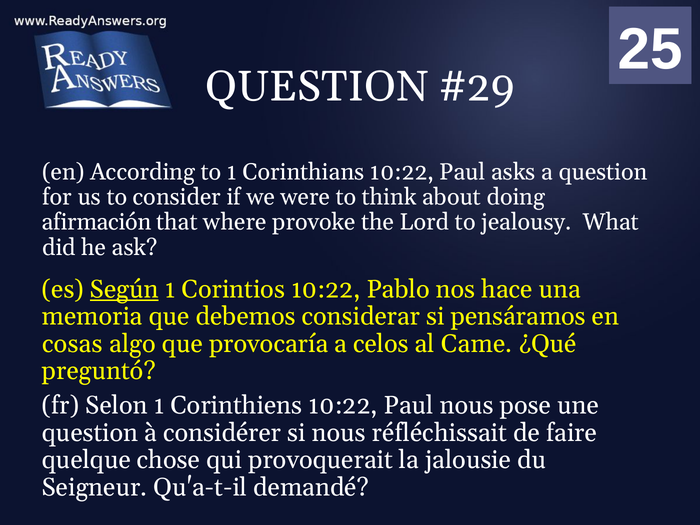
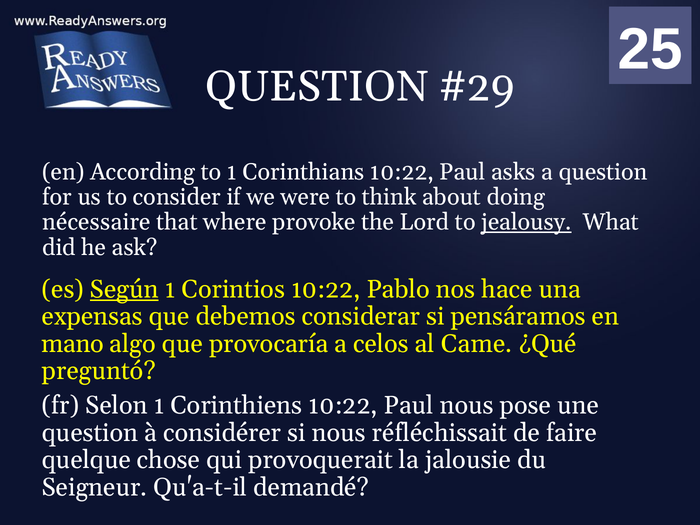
afirmación: afirmación -> nécessaire
jealousy underline: none -> present
memoria: memoria -> expensas
cosas: cosas -> mano
